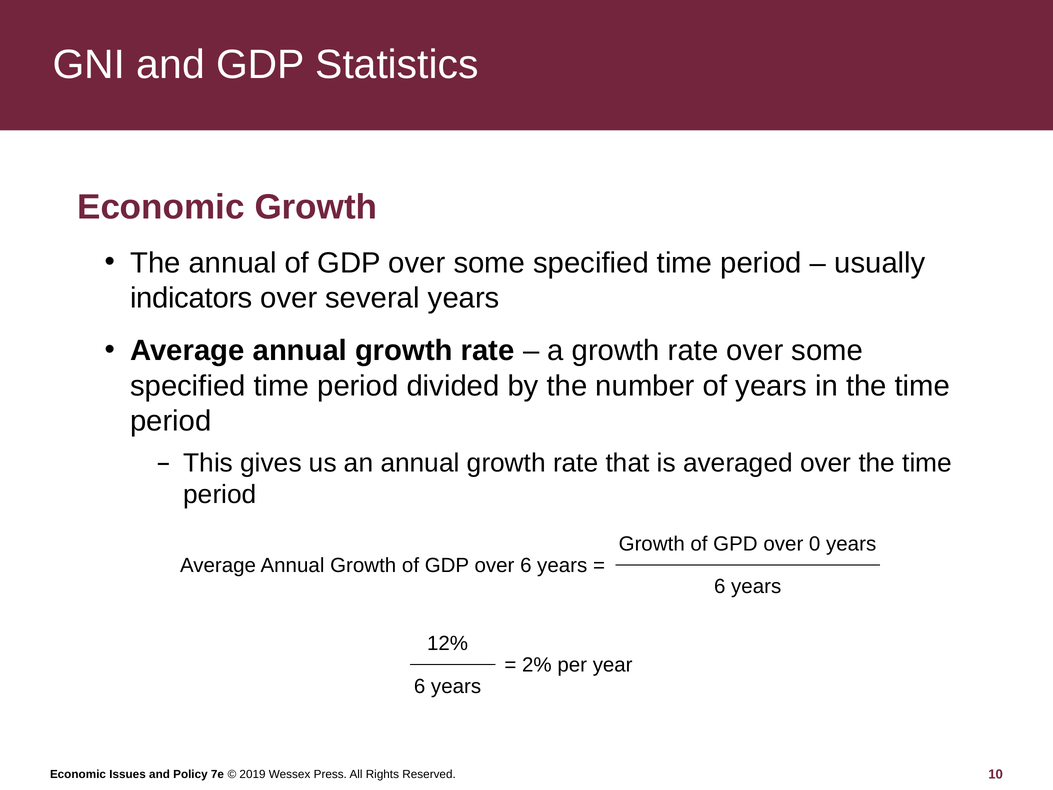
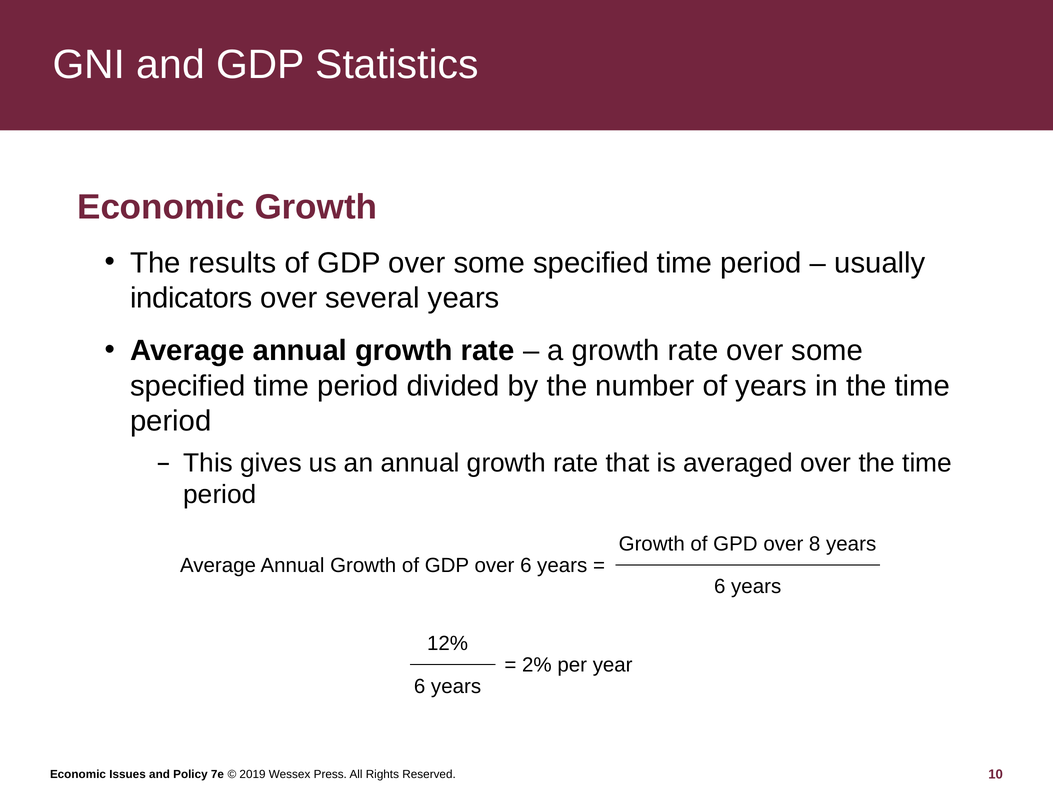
The annual: annual -> results
0: 0 -> 8
